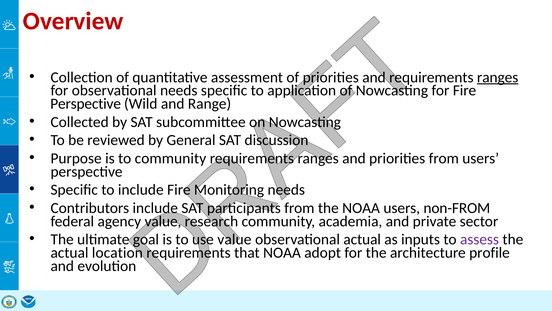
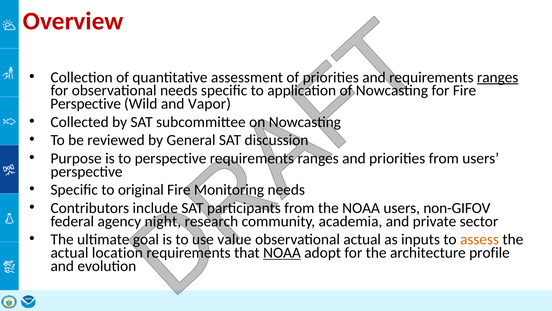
Range: Range -> Vapor
to community: community -> perspective
to include: include -> original
non-FROM: non-FROM -> non-GIFOV
agency value: value -> night
assess colour: purple -> orange
NOAA at (282, 252) underline: none -> present
